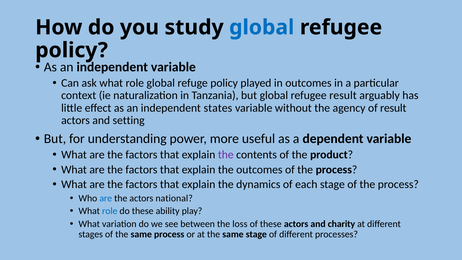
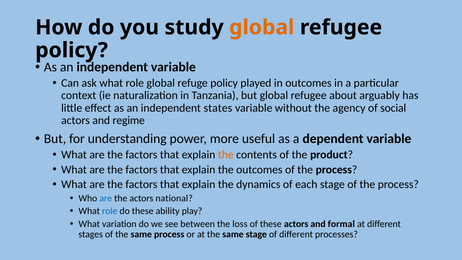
global at (262, 27) colour: blue -> orange
refugee result: result -> about
of result: result -> social
setting: setting -> regime
the at (226, 155) colour: purple -> orange
charity: charity -> formal
